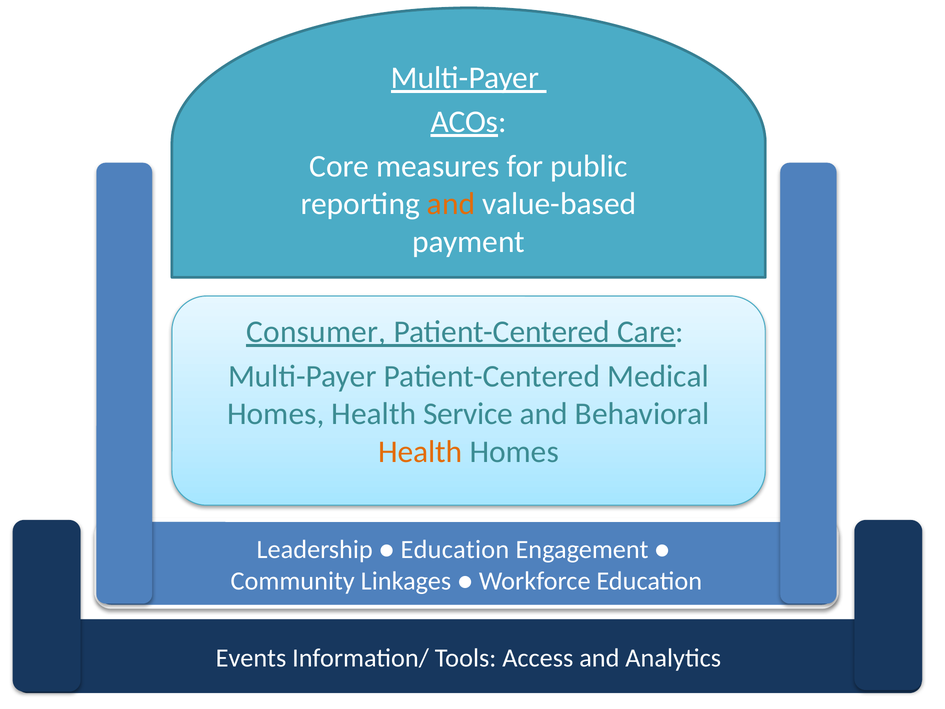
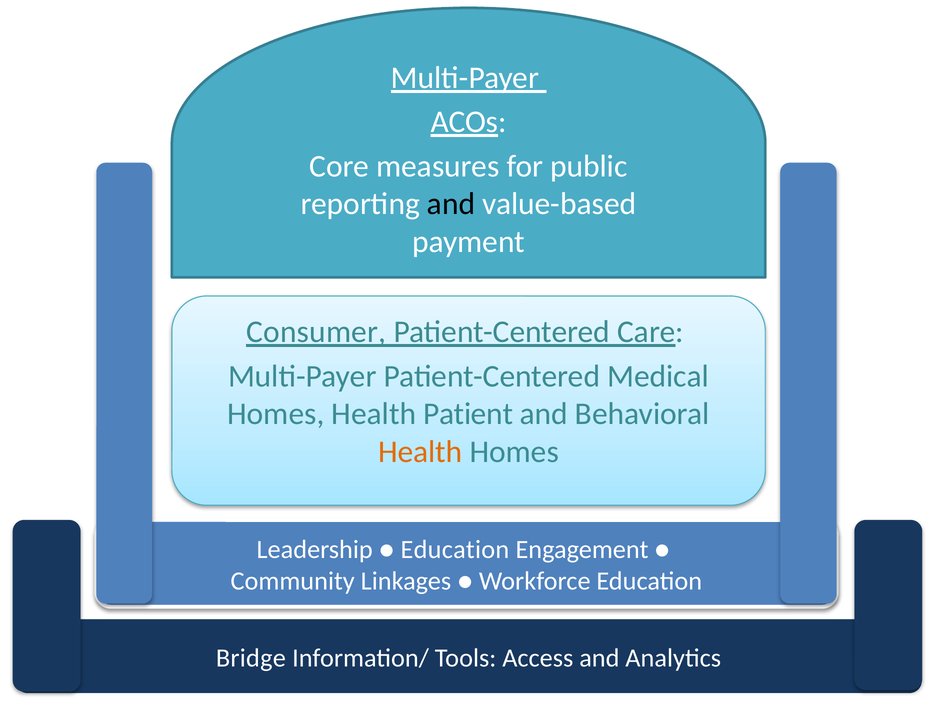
and at (451, 204) colour: orange -> black
Service: Service -> Patient
Events: Events -> Bridge
